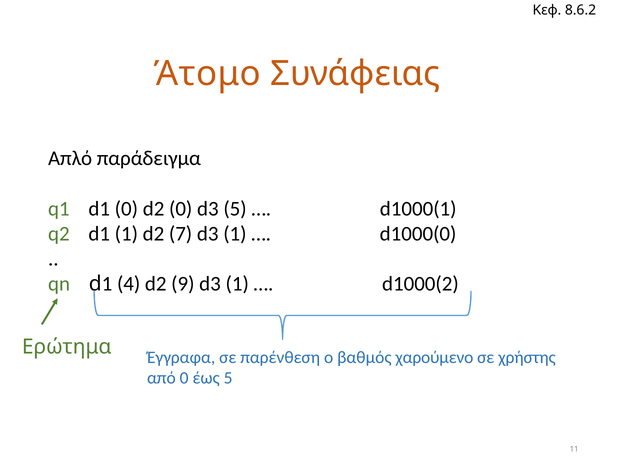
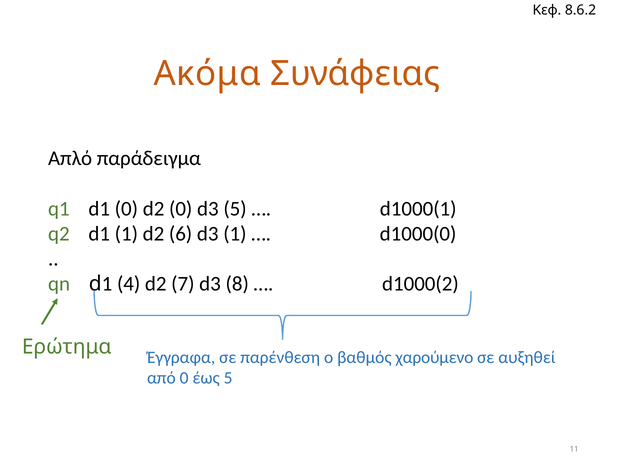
Άτομο: Άτομο -> Ακόμα
7: 7 -> 6
9: 9 -> 7
1 at (237, 284): 1 -> 8
χρήστης: χρήστης -> αυξηθεί
